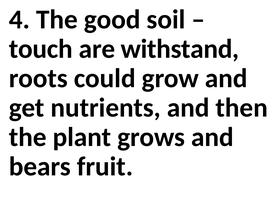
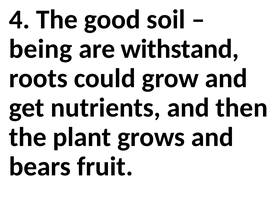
touch: touch -> being
